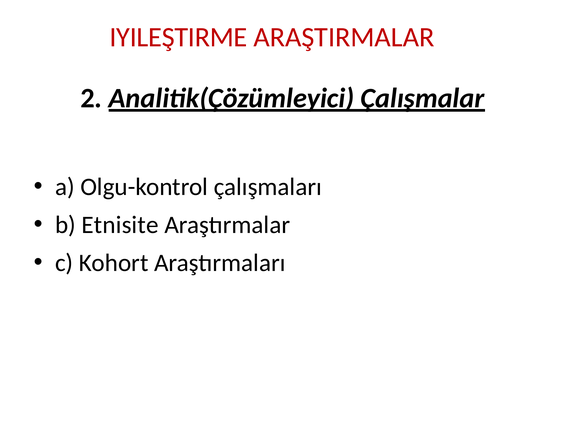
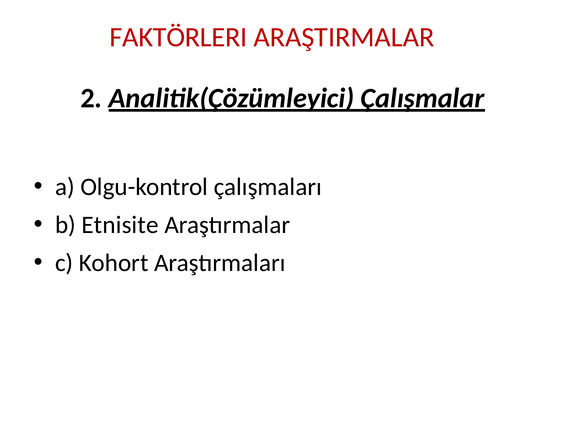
IYILEŞTIRME: IYILEŞTIRME -> FAKTÖRLERI
